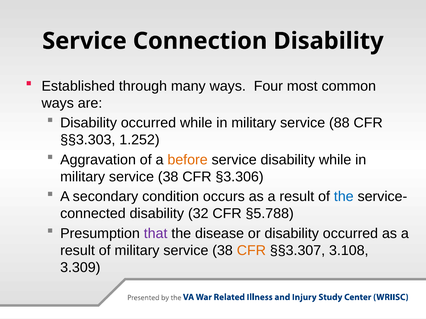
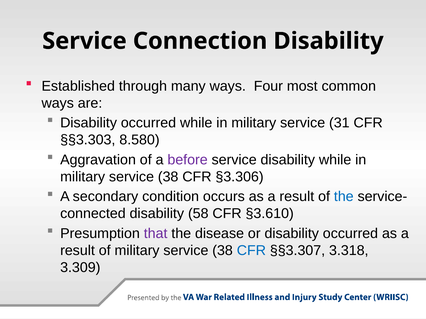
88: 88 -> 31
1.252: 1.252 -> 8.580
before colour: orange -> purple
32: 32 -> 58
§5.788: §5.788 -> §3.610
CFR at (251, 251) colour: orange -> blue
3.108: 3.108 -> 3.318
